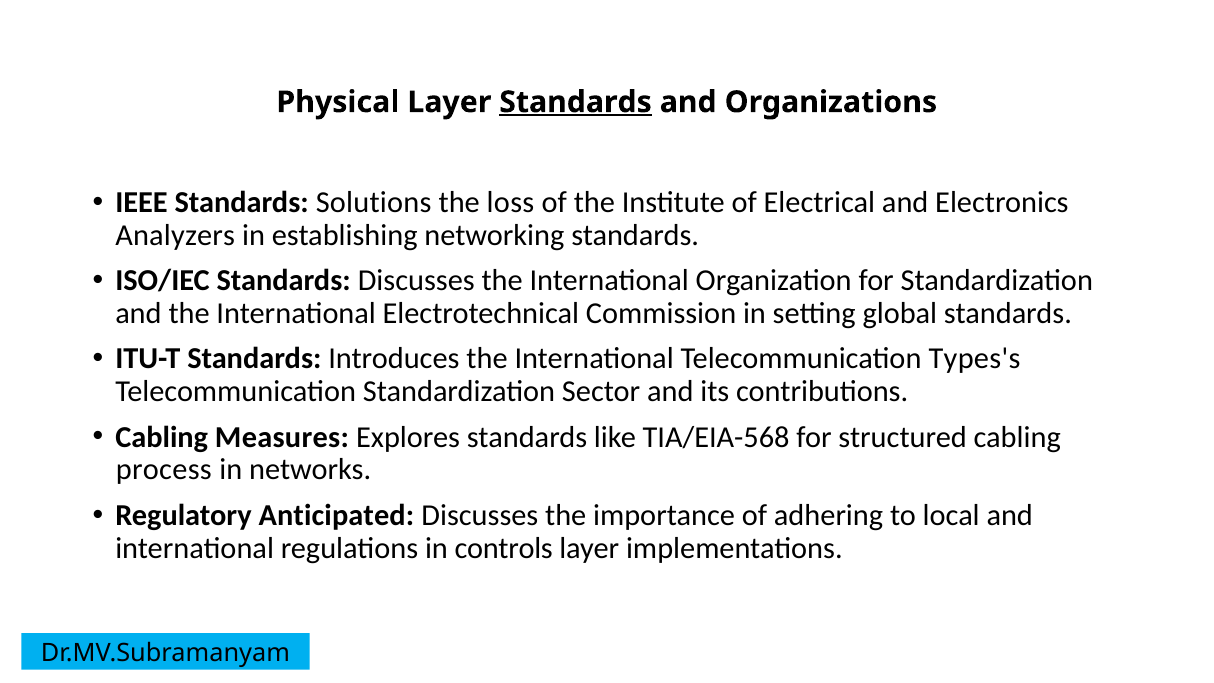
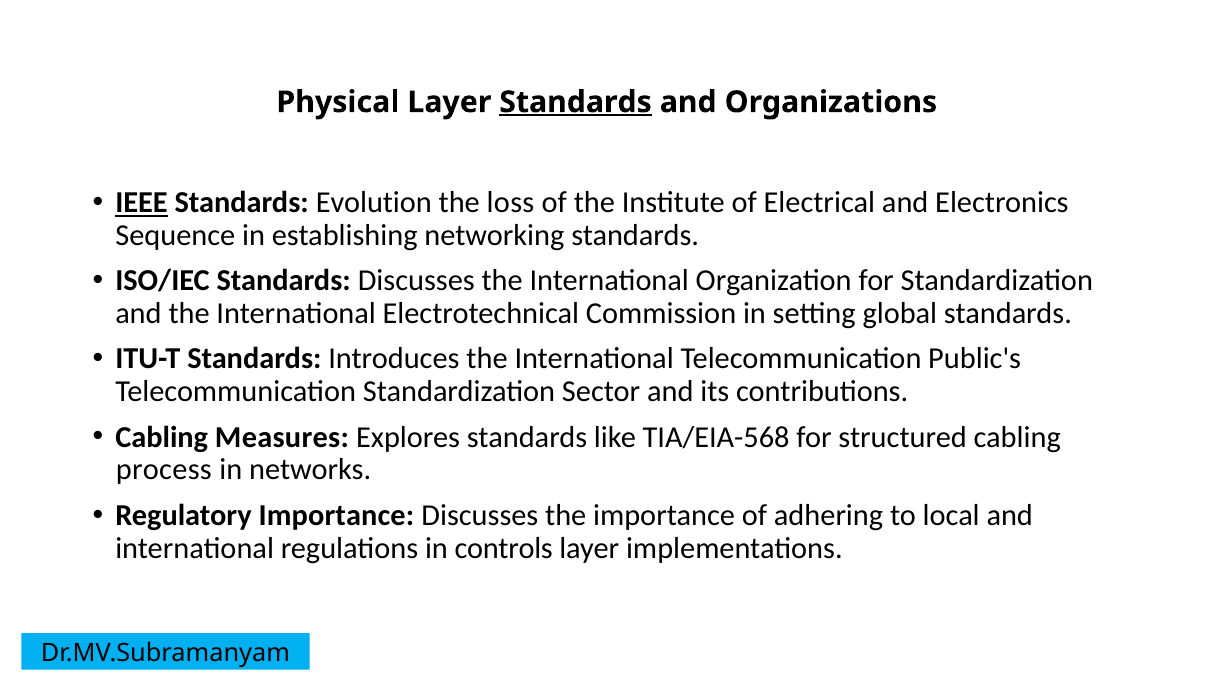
IEEE underline: none -> present
Solutions: Solutions -> Evolution
Analyzers: Analyzers -> Sequence
Types's: Types's -> Public's
Regulatory Anticipated: Anticipated -> Importance
